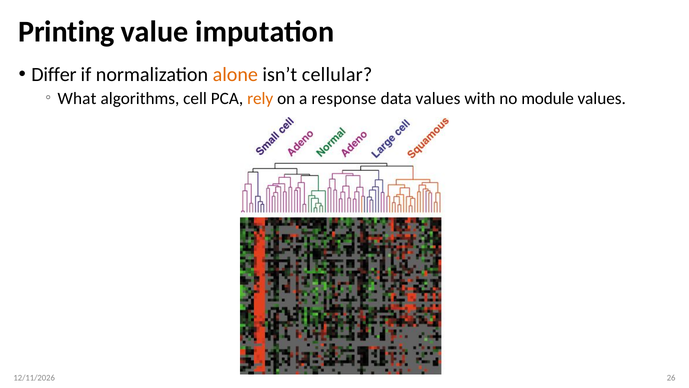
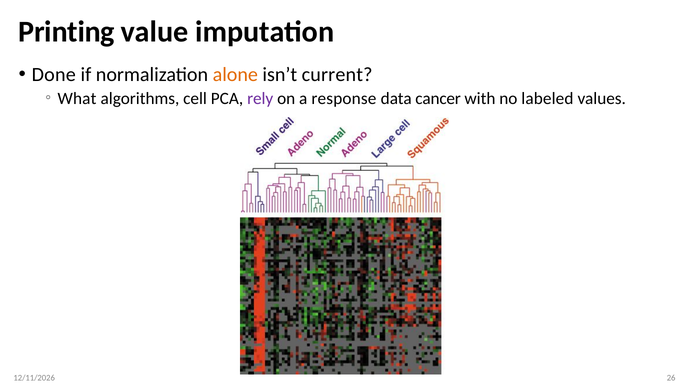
Differ: Differ -> Done
cellular: cellular -> current
rely colour: orange -> purple
data values: values -> cancer
module: module -> labeled
